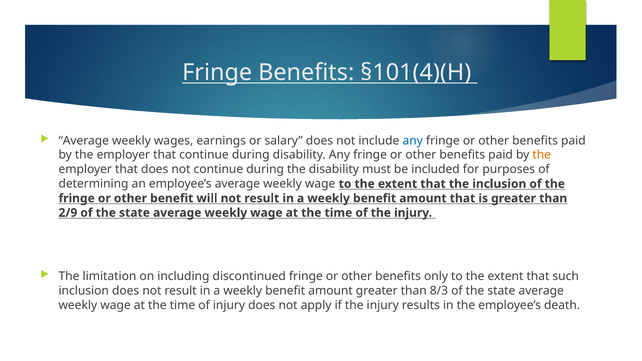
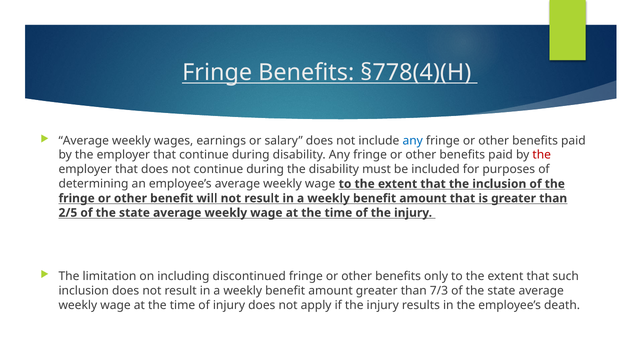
§101(4)(H: §101(4)(H -> §778(4)(H
the at (542, 155) colour: orange -> red
2/9: 2/9 -> 2/5
8/3: 8/3 -> 7/3
